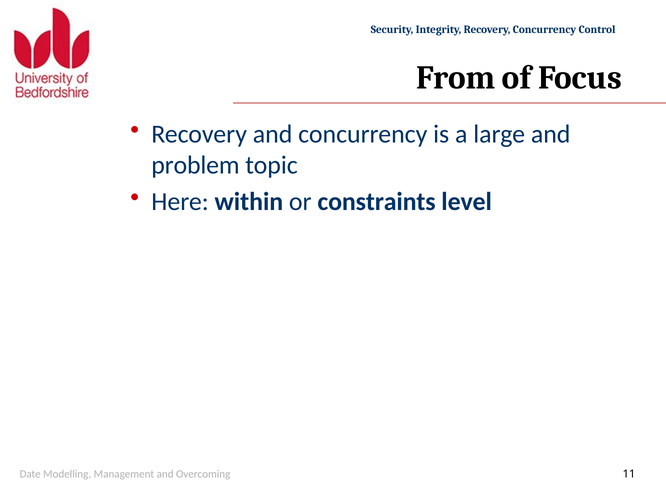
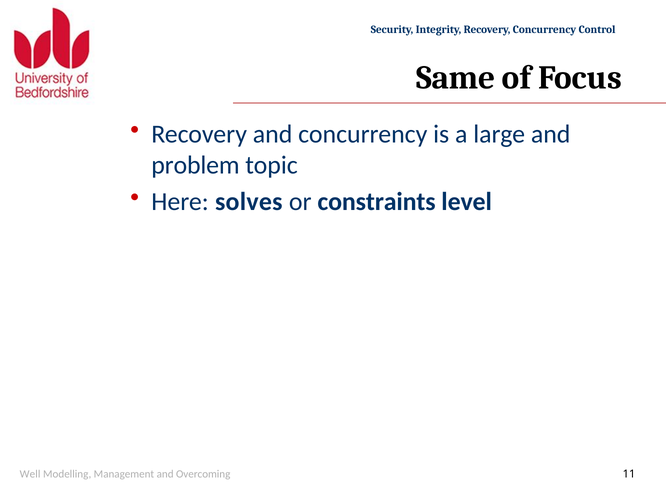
From: From -> Same
within: within -> solves
Date: Date -> Well
